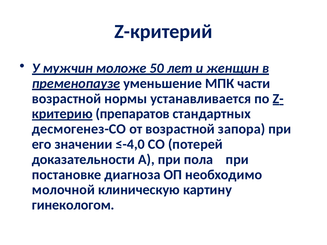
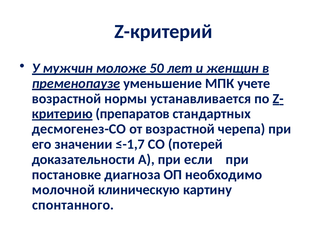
части: части -> учете
запора: запора -> черепа
≤-4,0: ≤-4,0 -> ≤-1,7
пола: пола -> если
гинекологом: гинекологом -> спонтанного
